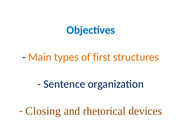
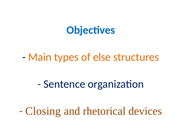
first: first -> else
